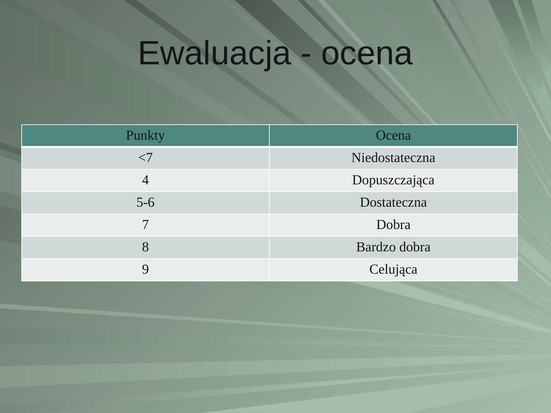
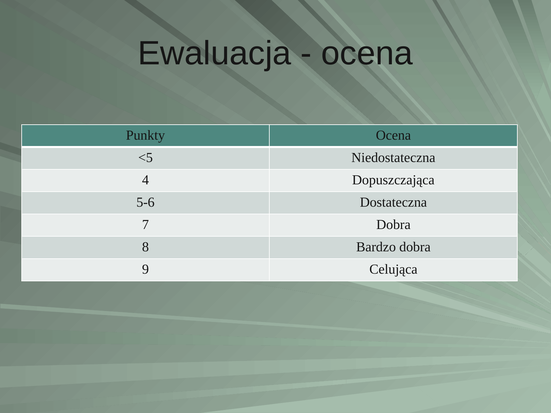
<7: <7 -> <5
